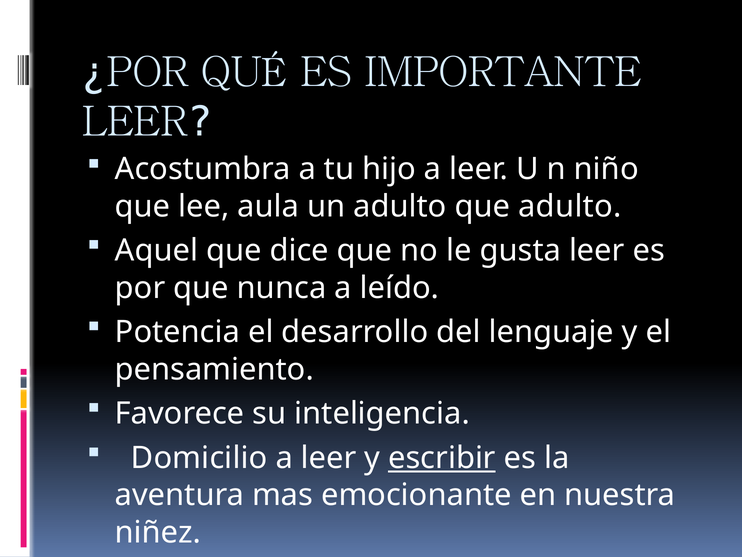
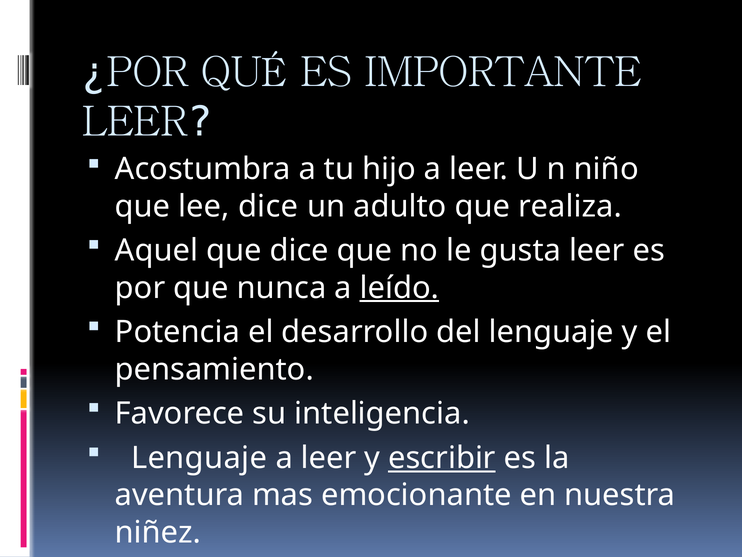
lee aula: aula -> dice
que adulto: adulto -> realiza
leído underline: none -> present
Domicilio at (199, 458): Domicilio -> Lenguaje
